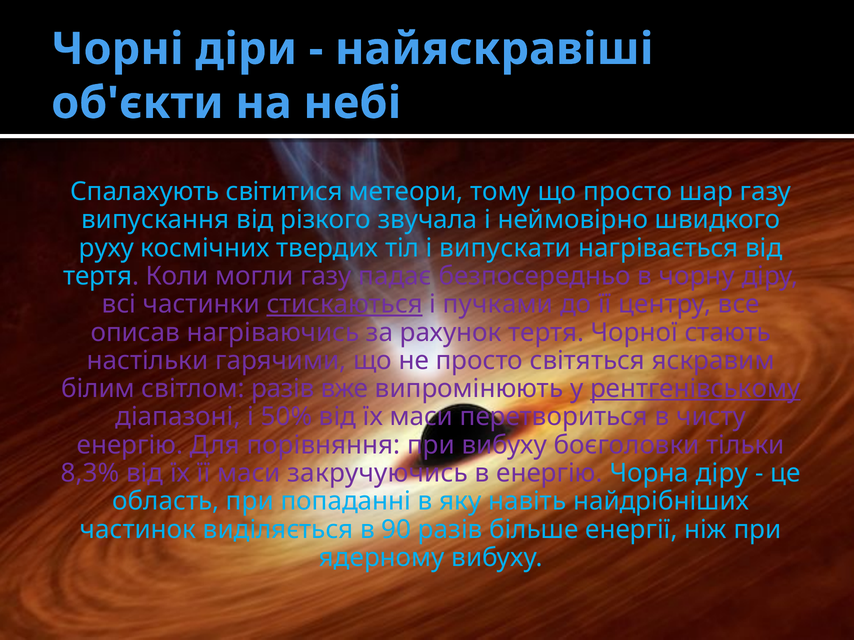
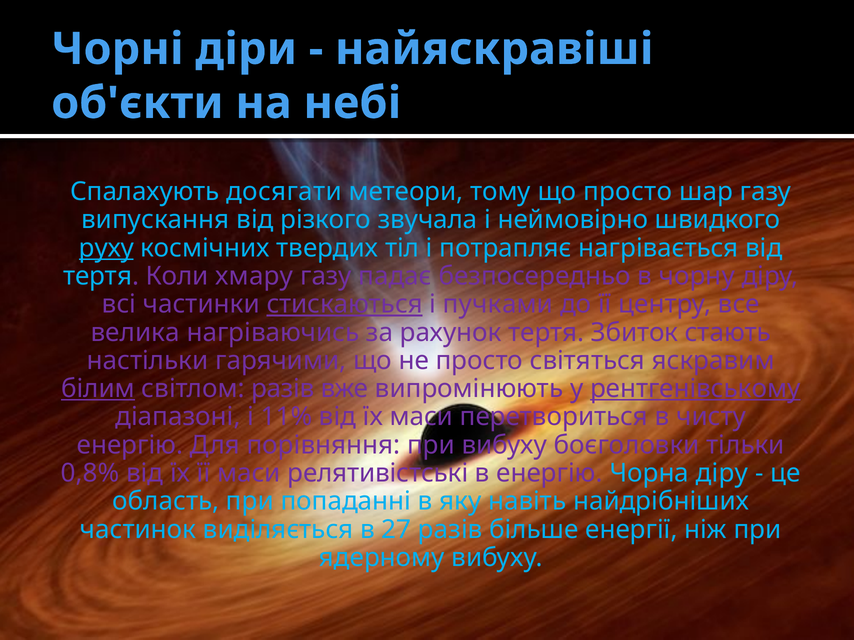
світитися: світитися -> досягати
руху underline: none -> present
випускати: випускати -> потрапляє
могли: могли -> хмару
описав: описав -> велика
Чорної: Чорної -> Збиток
білим underline: none -> present
50%: 50% -> 11%
8,3%: 8,3% -> 0,8%
закручуючись: закручуючись -> релятивістські
90: 90 -> 27
